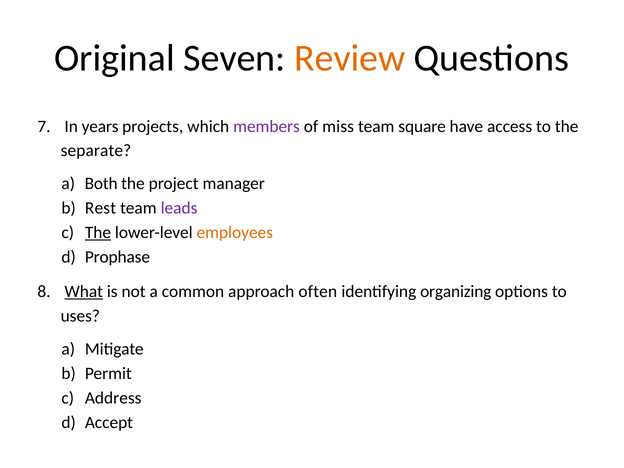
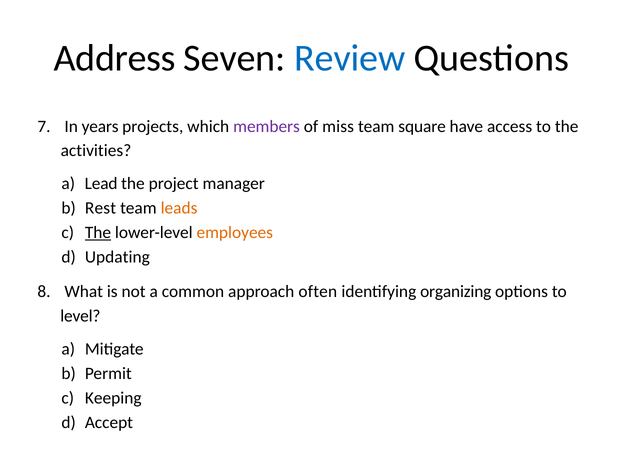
Original: Original -> Address
Review colour: orange -> blue
separate: separate -> activities
Both: Both -> Lead
leads colour: purple -> orange
Prophase: Prophase -> Updating
What underline: present -> none
uses: uses -> level
Address: Address -> Keeping
